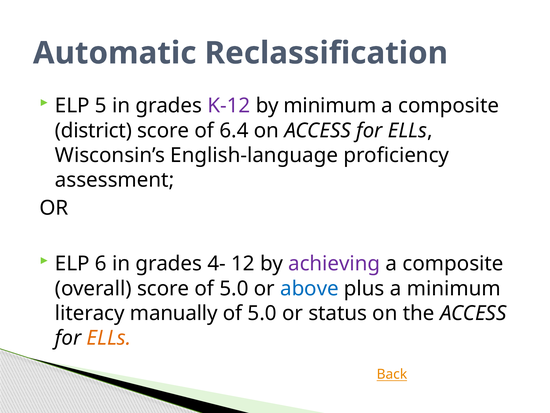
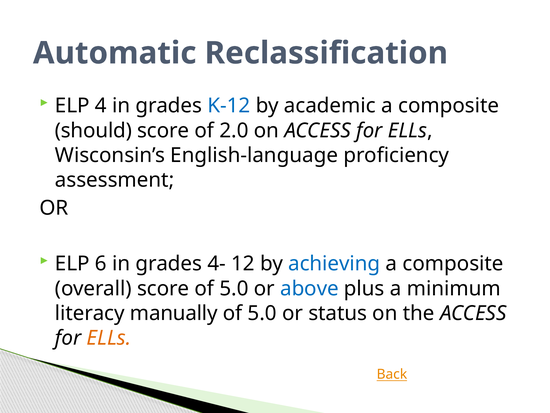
5: 5 -> 4
K-12 colour: purple -> blue
by minimum: minimum -> academic
district: district -> should
6.4: 6.4 -> 2.0
achieving colour: purple -> blue
